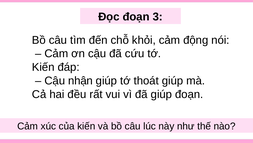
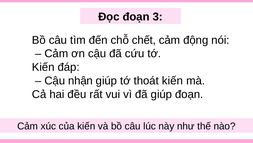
khỏi: khỏi -> chết
thoát giúp: giúp -> kiến
